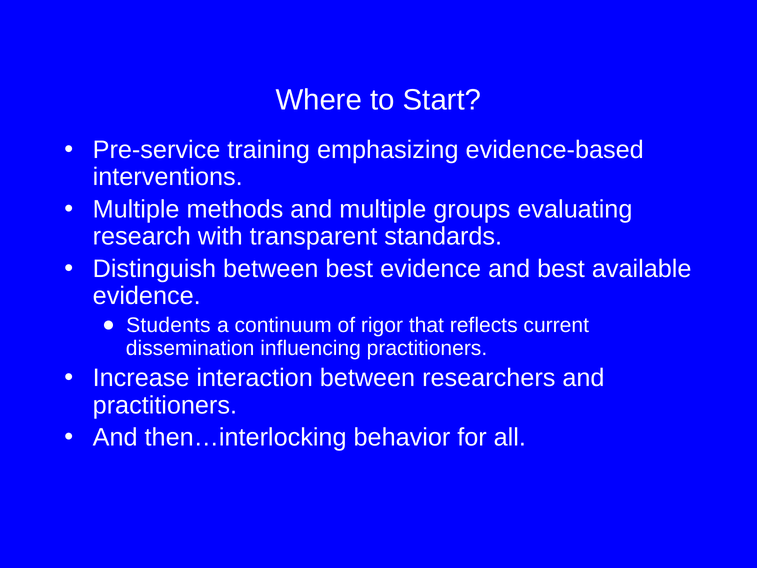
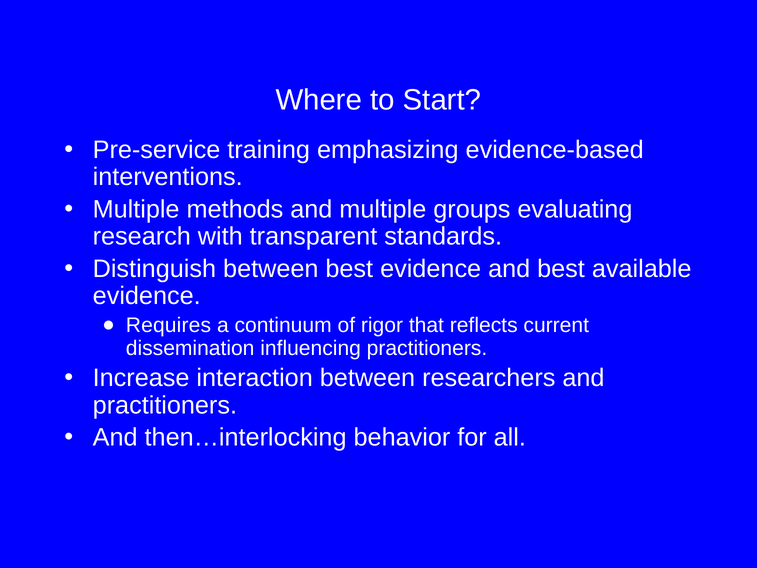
Students: Students -> Requires
